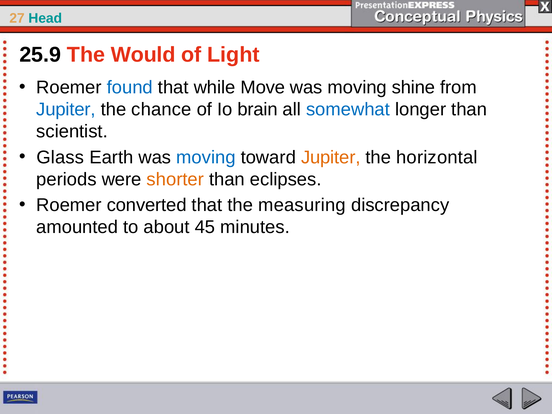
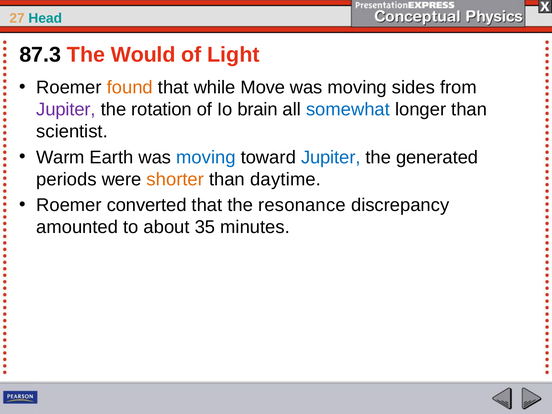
25.9: 25.9 -> 87.3
found colour: blue -> orange
shine: shine -> sides
Jupiter at (66, 109) colour: blue -> purple
chance: chance -> rotation
Glass: Glass -> Warm
Jupiter at (331, 157) colour: orange -> blue
horizontal: horizontal -> generated
eclipses: eclipses -> daytime
measuring: measuring -> resonance
45: 45 -> 35
